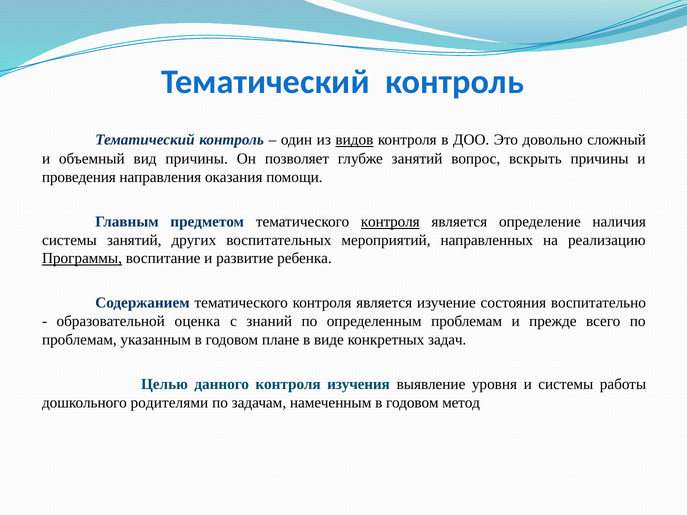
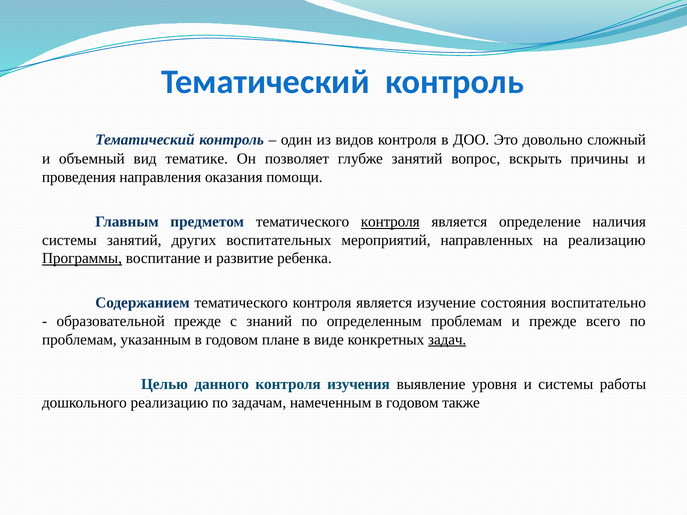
видов underline: present -> none
вид причины: причины -> тематике
образовательной оценка: оценка -> прежде
задач underline: none -> present
дошкольного родителями: родителями -> реализацию
метод: метод -> также
